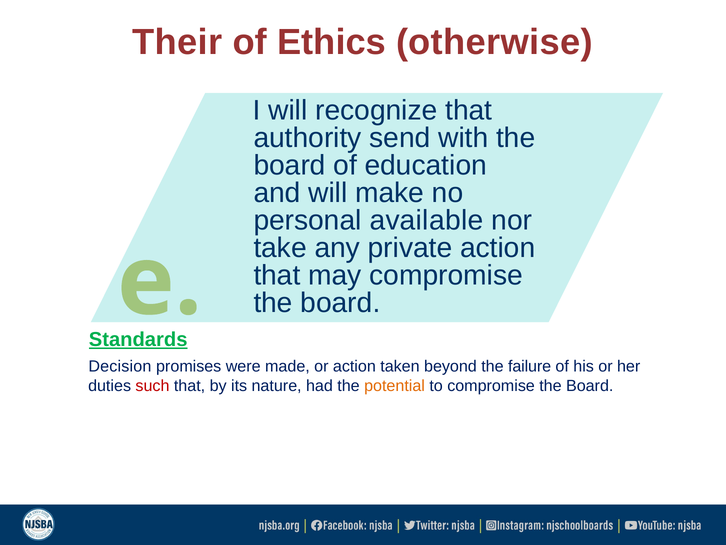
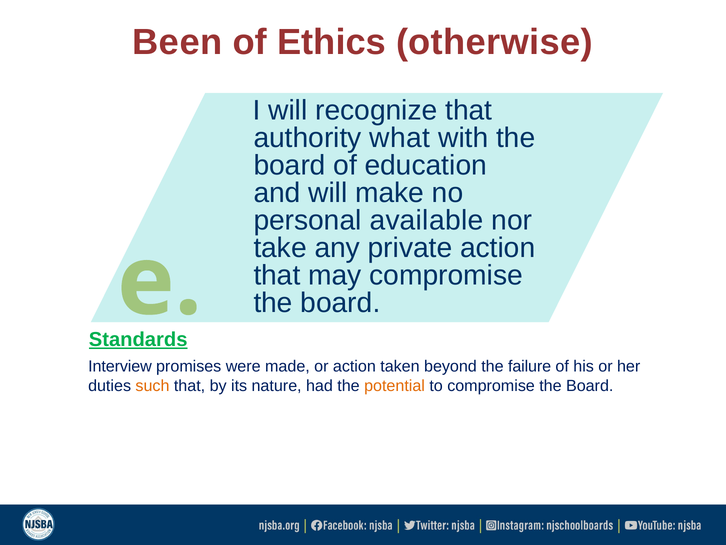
Their: Their -> Been
send: send -> what
Decision: Decision -> Interview
such colour: red -> orange
